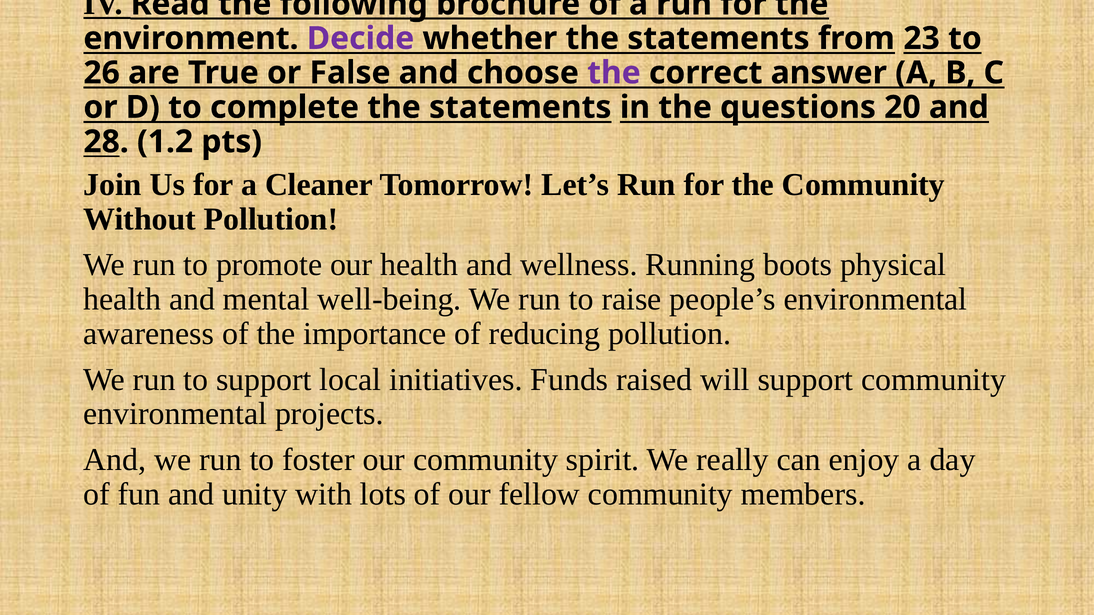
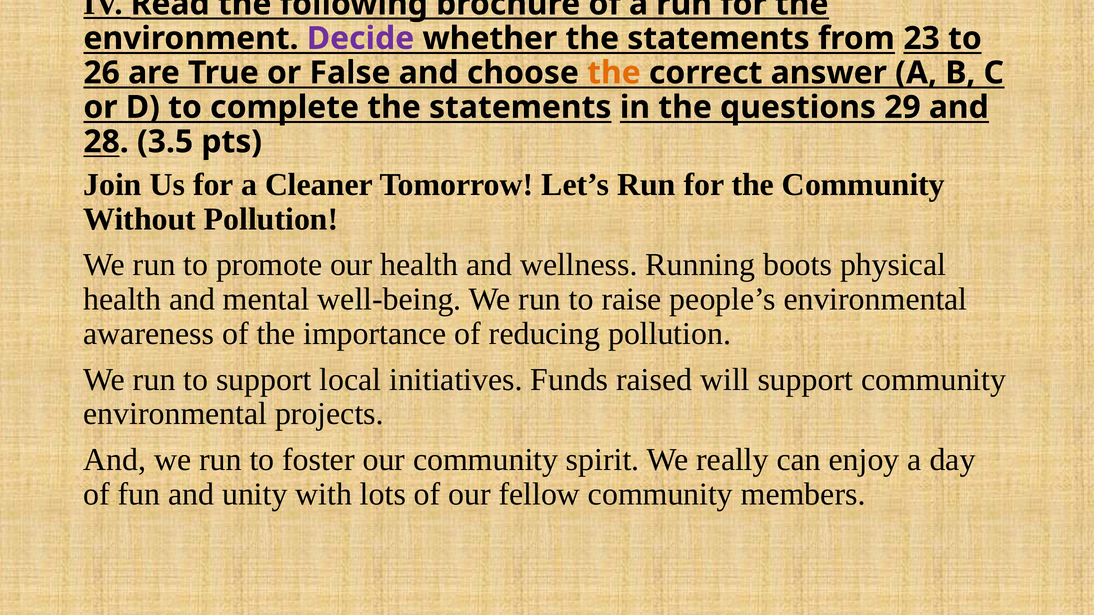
the at (614, 73) colour: purple -> orange
20: 20 -> 29
1.2: 1.2 -> 3.5
